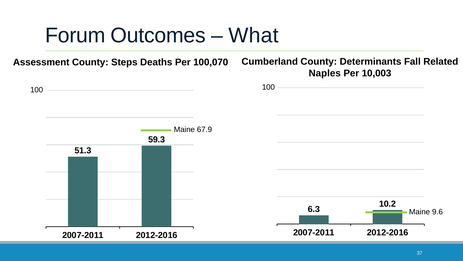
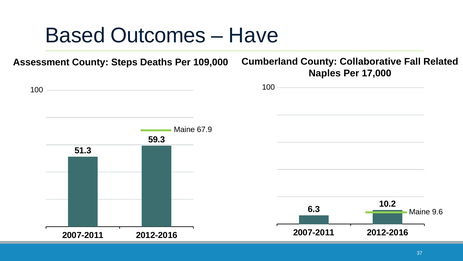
Forum: Forum -> Based
What: What -> Have
Determinants: Determinants -> Collaborative
100,070: 100,070 -> 109,000
10,003: 10,003 -> 17,000
